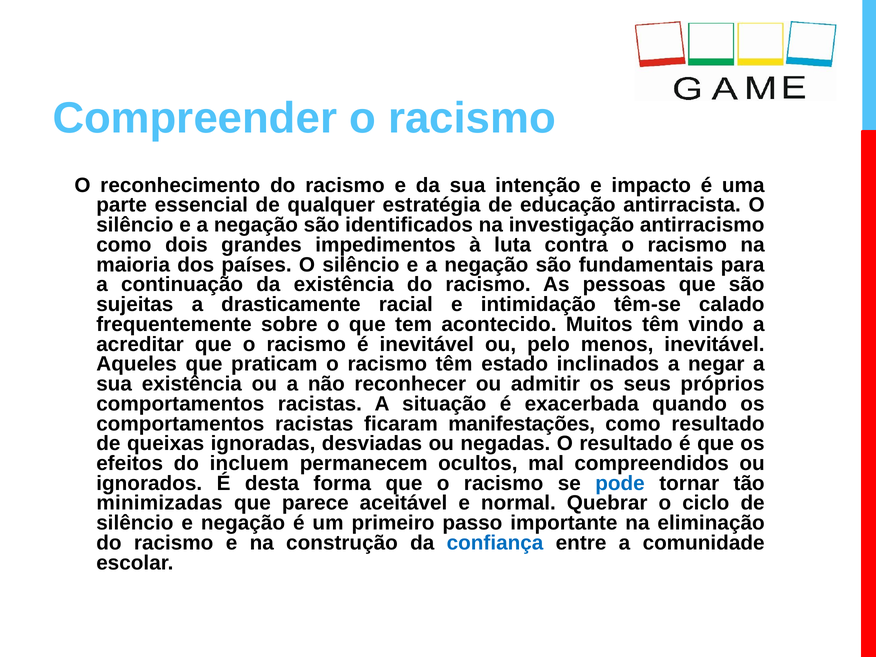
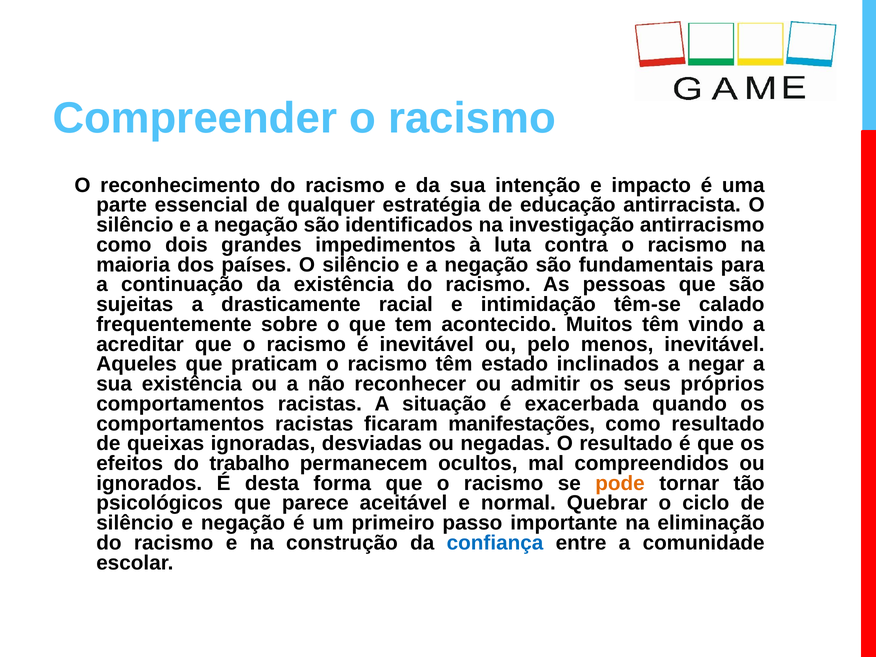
incluem: incluem -> trabalho
pode colour: blue -> orange
minimizadas: minimizadas -> psicológicos
